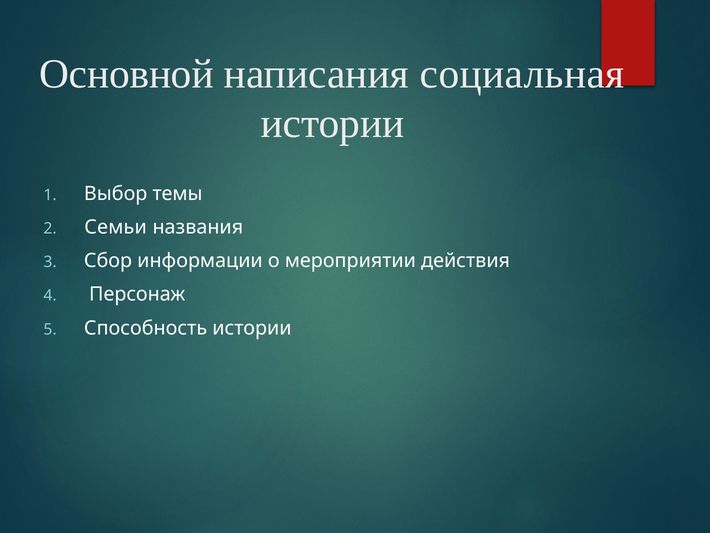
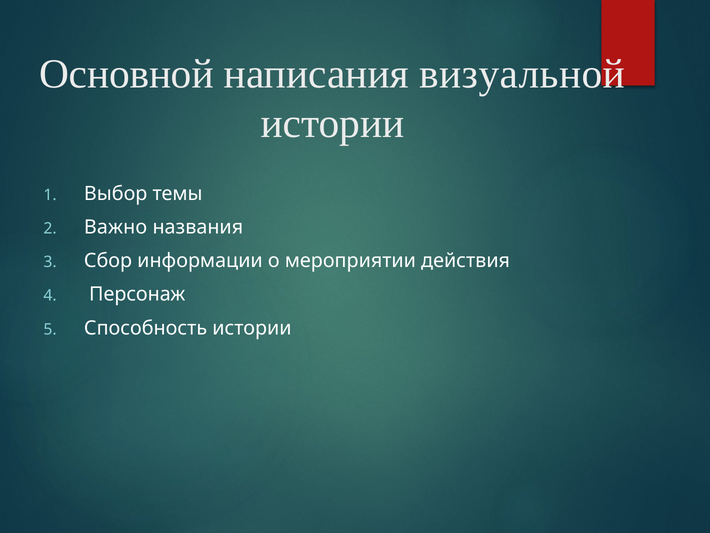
социальная: социальная -> визуальной
Семьи: Семьи -> Важно
